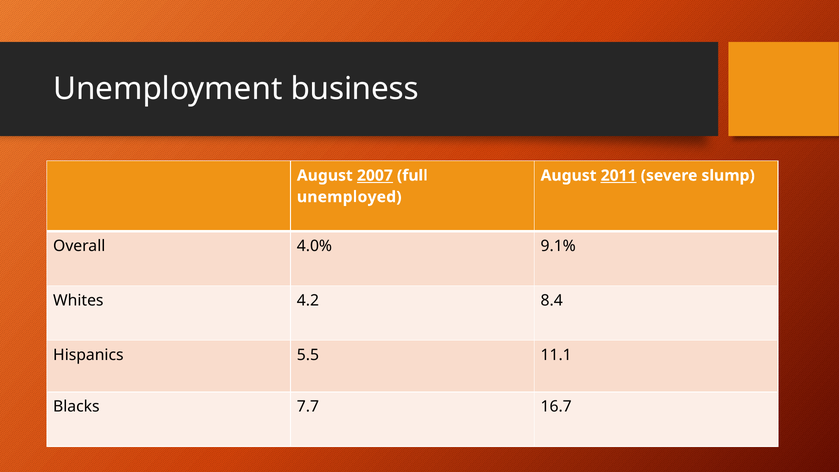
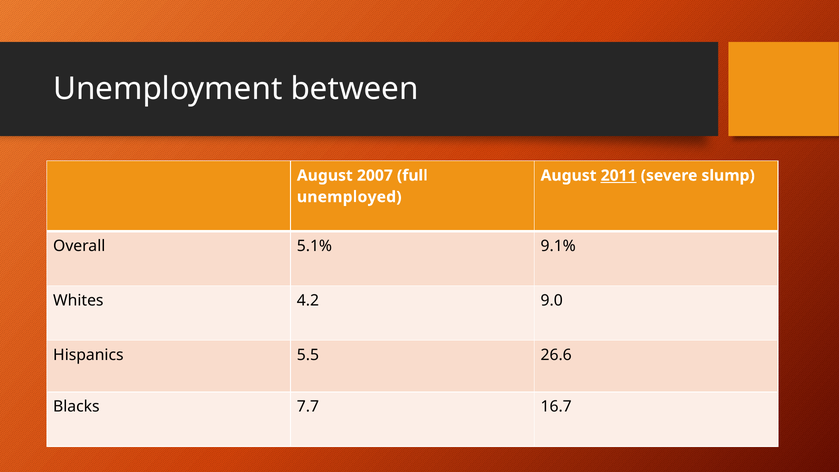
business: business -> between
2007 underline: present -> none
4.0%: 4.0% -> 5.1%
8.4: 8.4 -> 9.0
11.1: 11.1 -> 26.6
